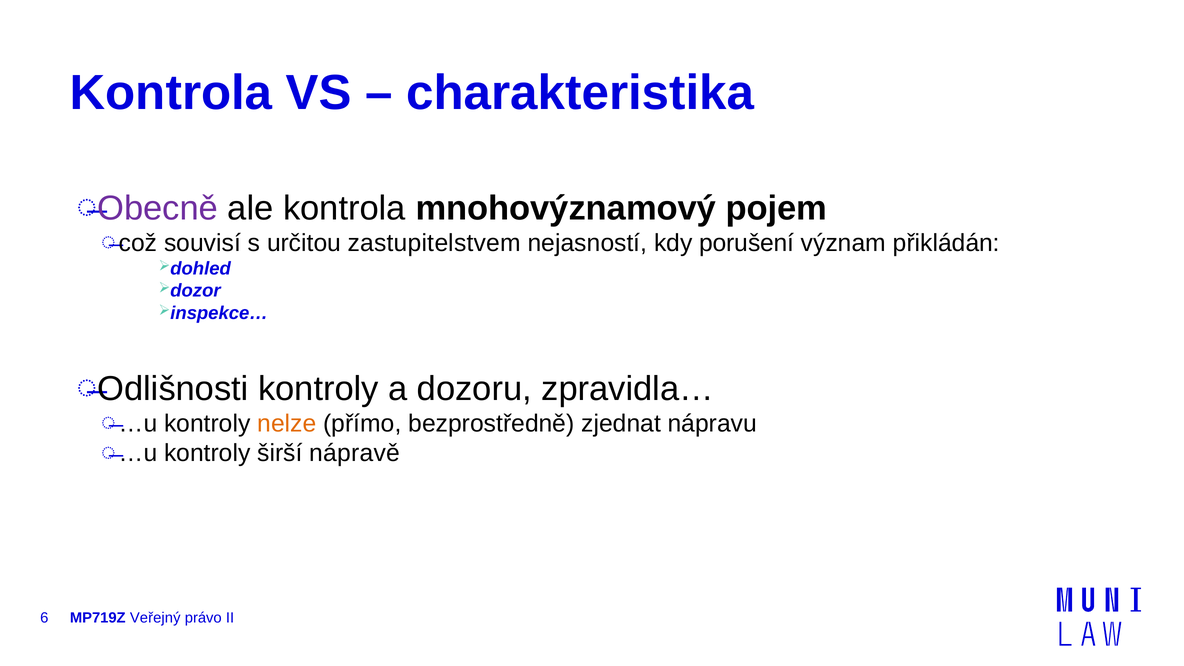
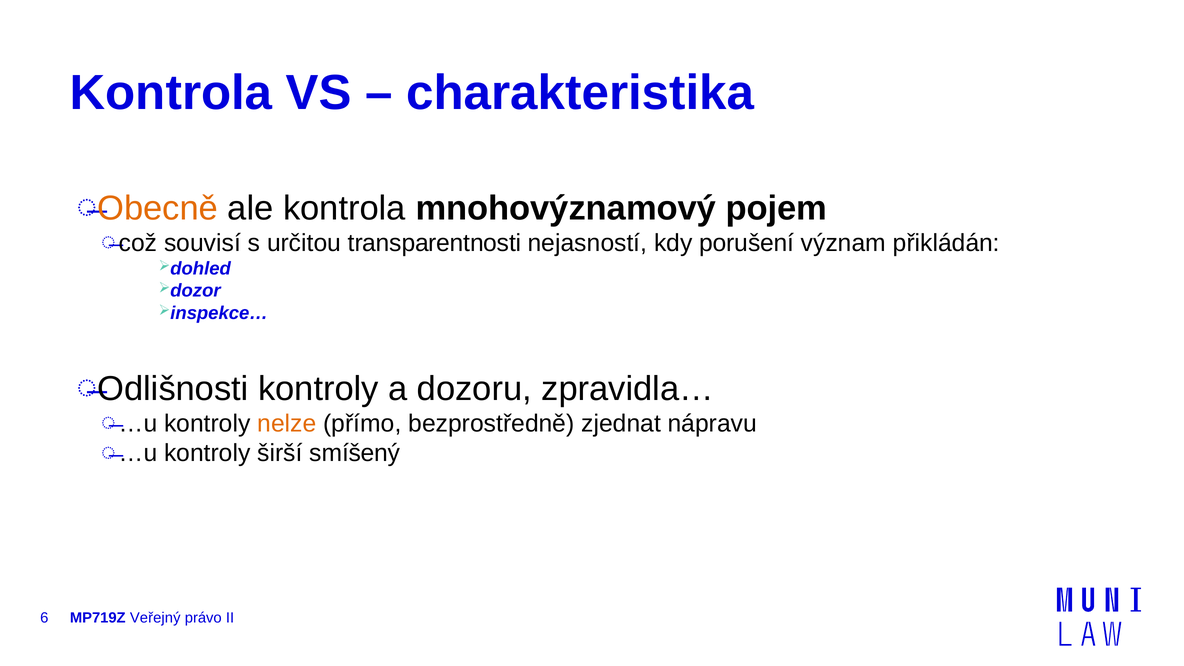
Obecně colour: purple -> orange
zastupitelstvem: zastupitelstvem -> transparentnosti
nápravě: nápravě -> smíšený
